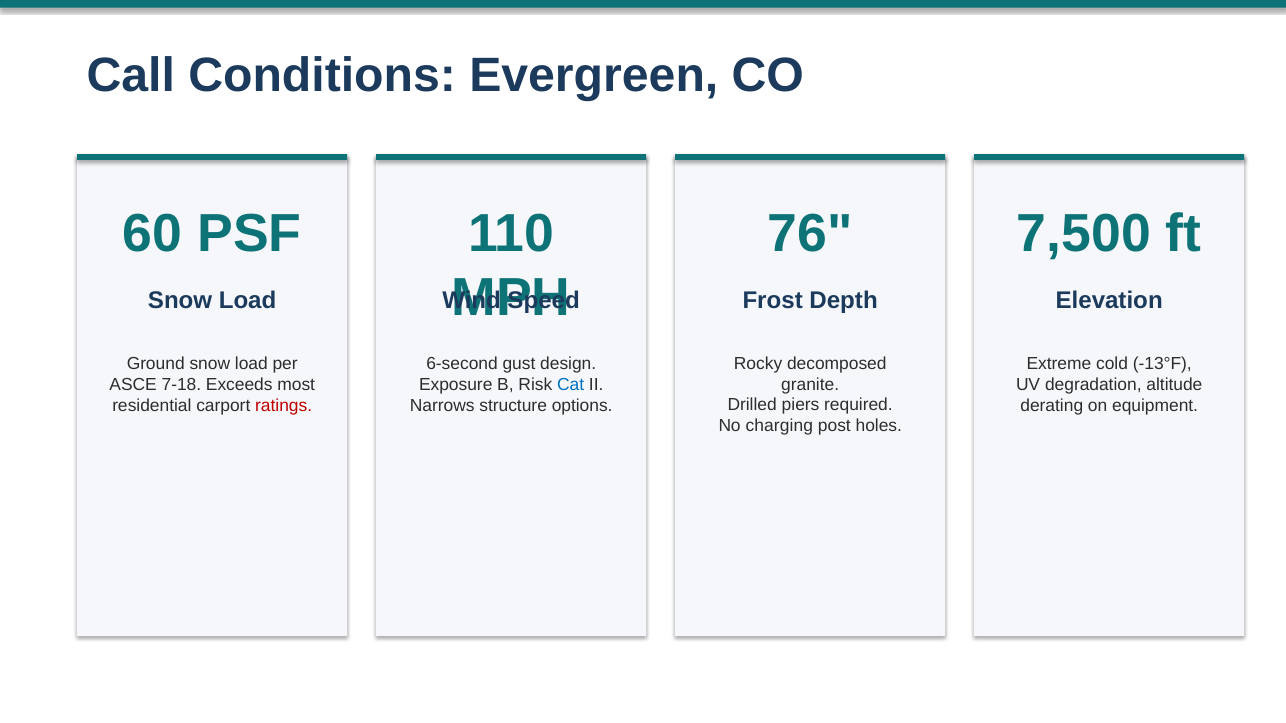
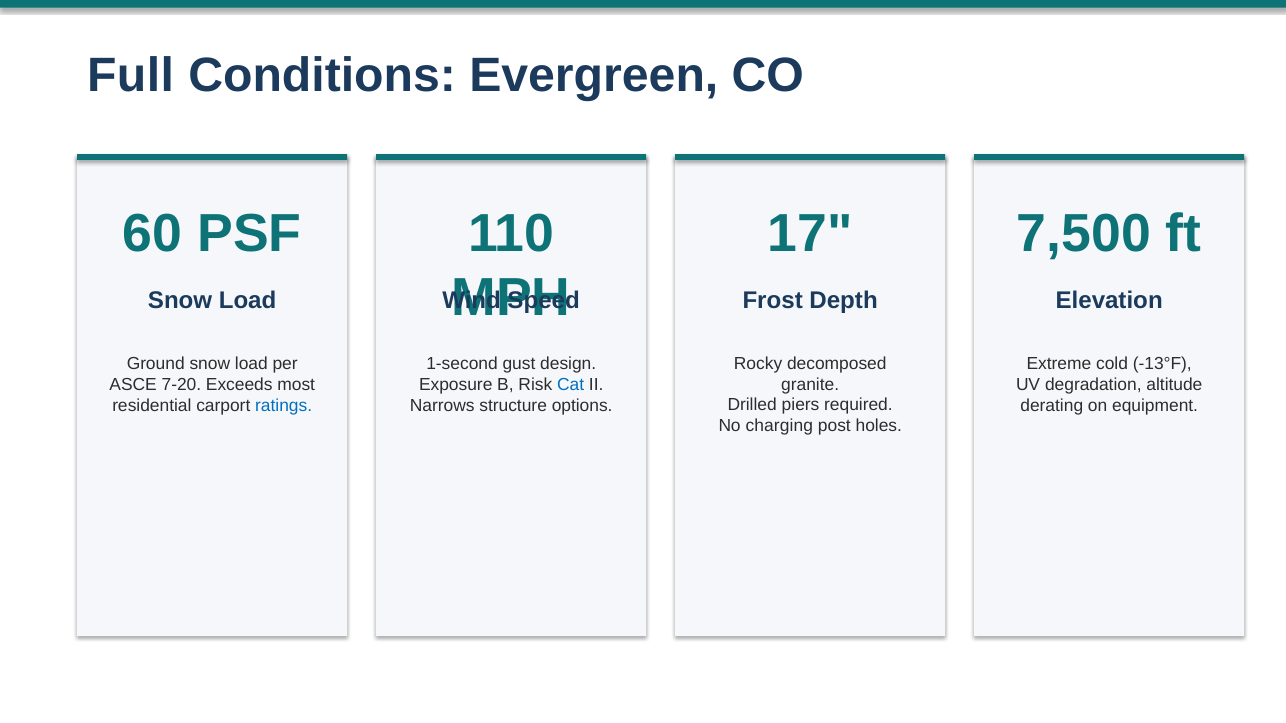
Call: Call -> Full
76: 76 -> 17
6-second: 6-second -> 1-second
7-18: 7-18 -> 7-20
ratings colour: red -> blue
